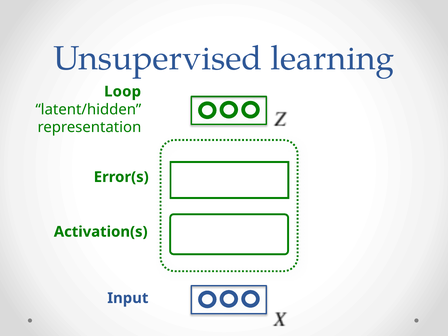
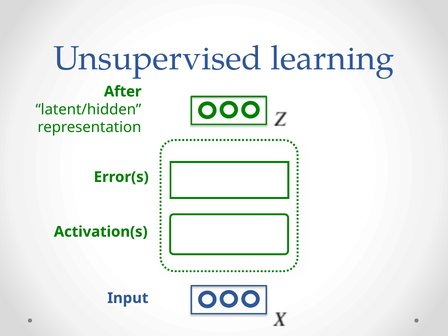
Loop: Loop -> After
